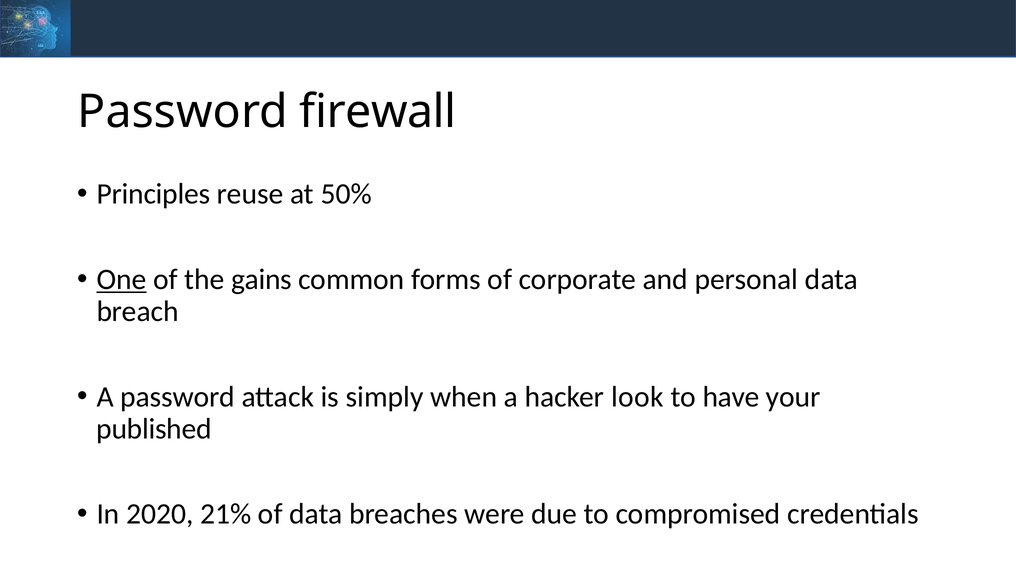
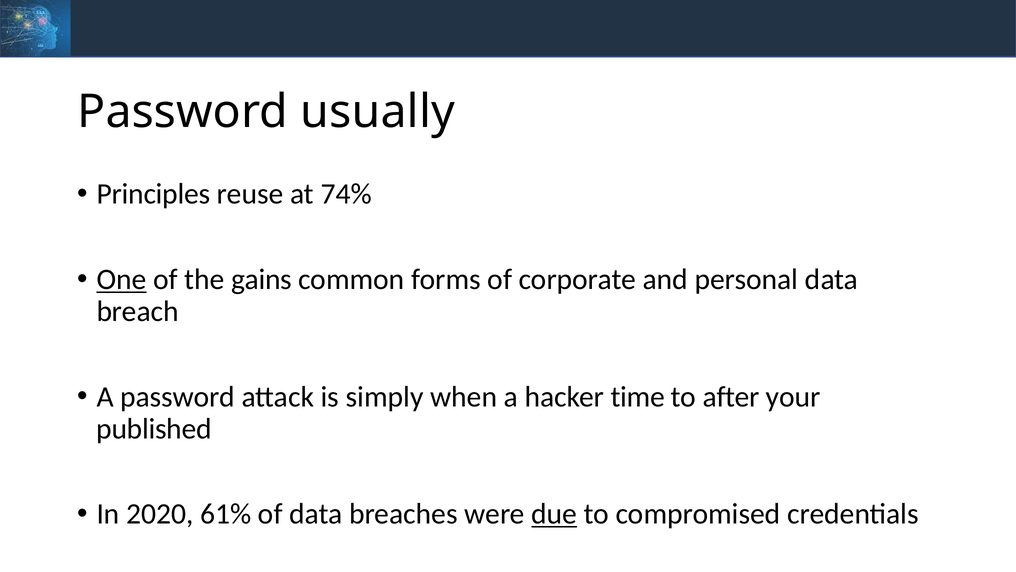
firewall: firewall -> usually
50%: 50% -> 74%
look: look -> time
have: have -> after
21%: 21% -> 61%
due underline: none -> present
